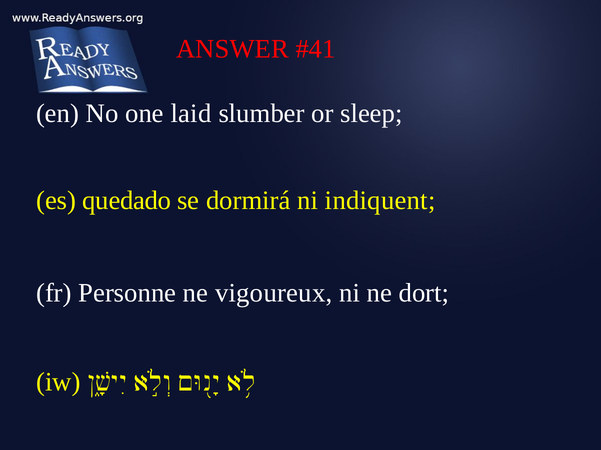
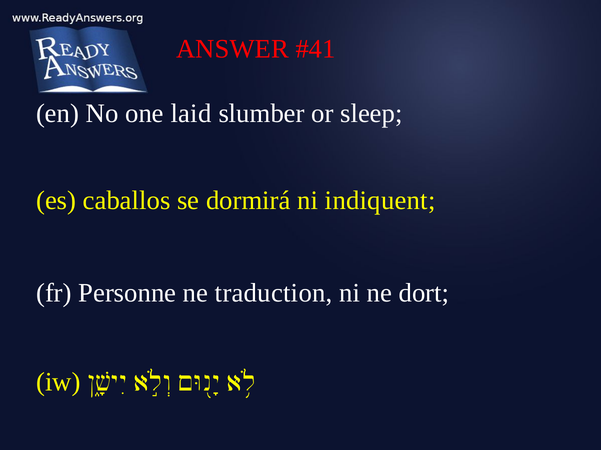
quedado: quedado -> caballos
vigoureux: vigoureux -> traduction
